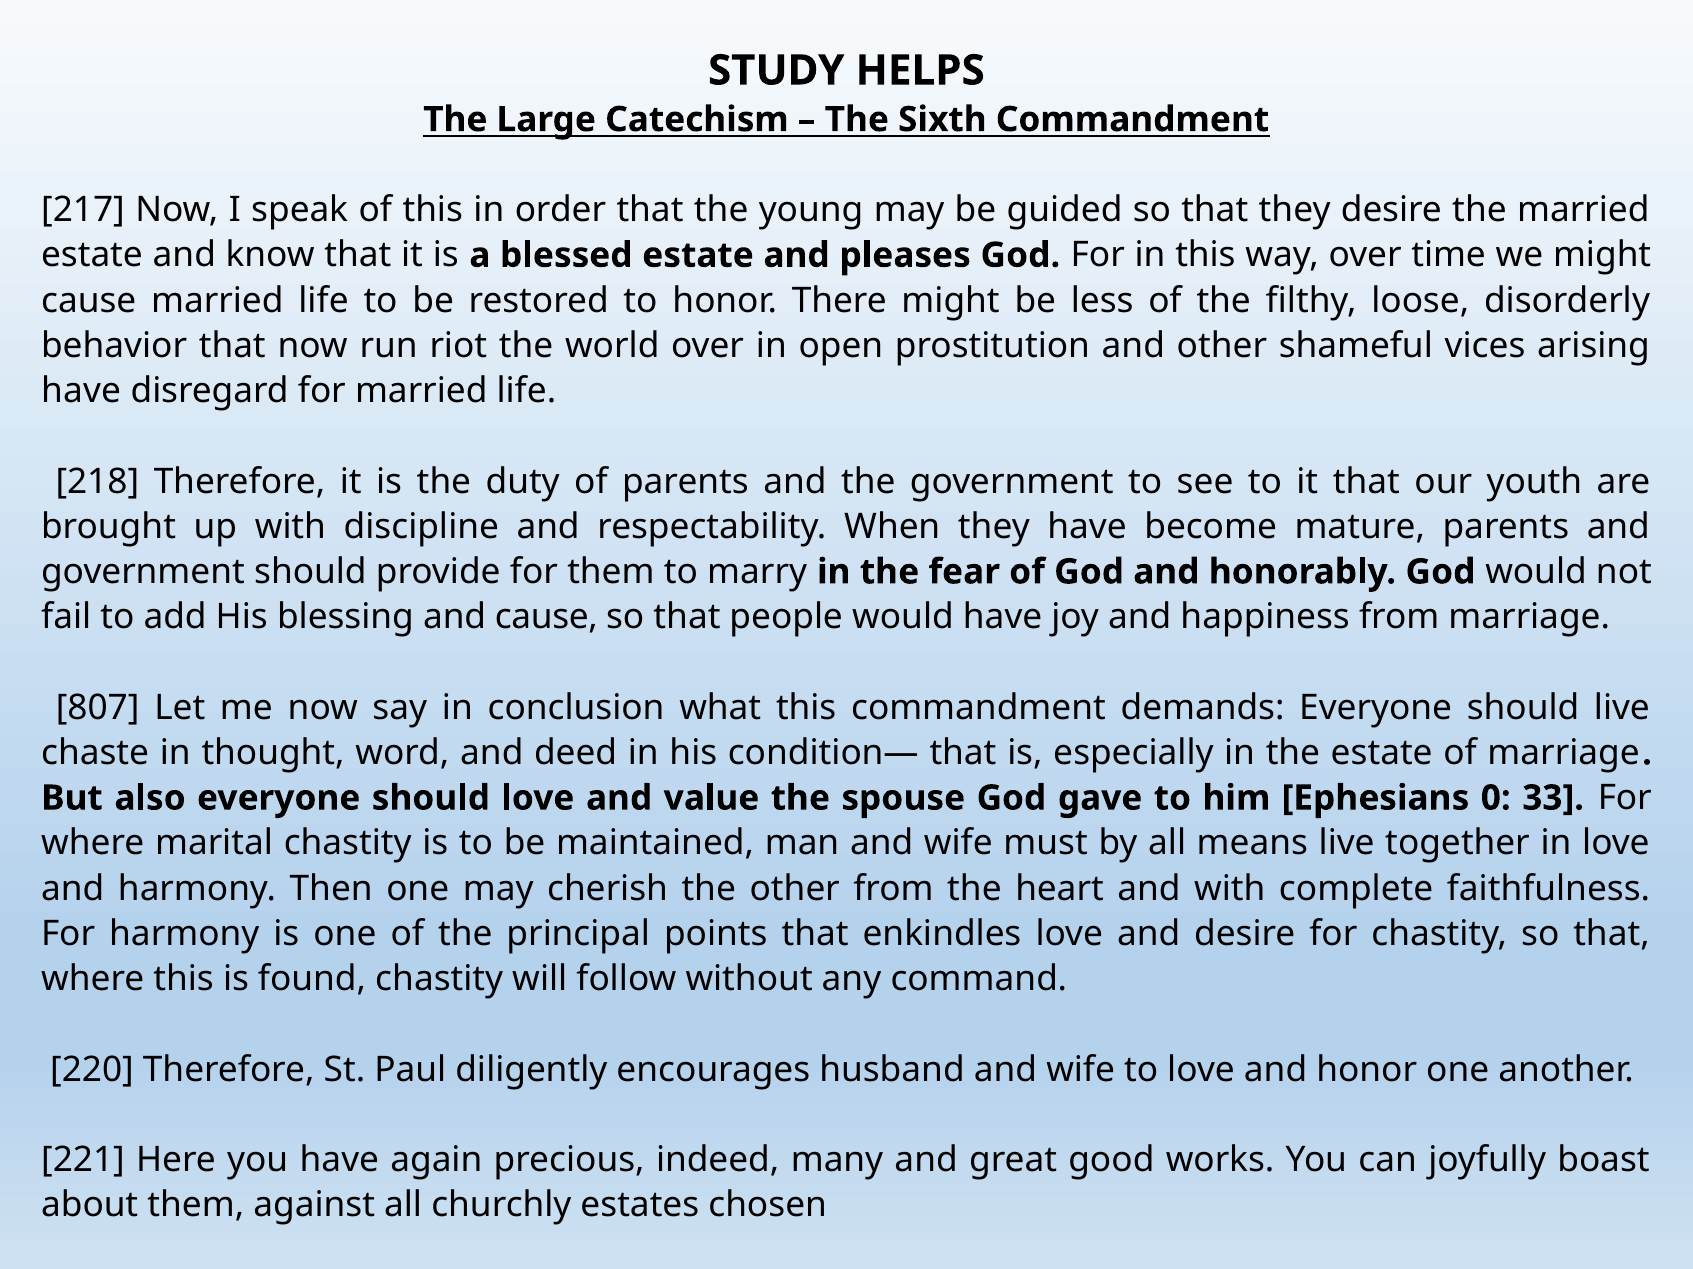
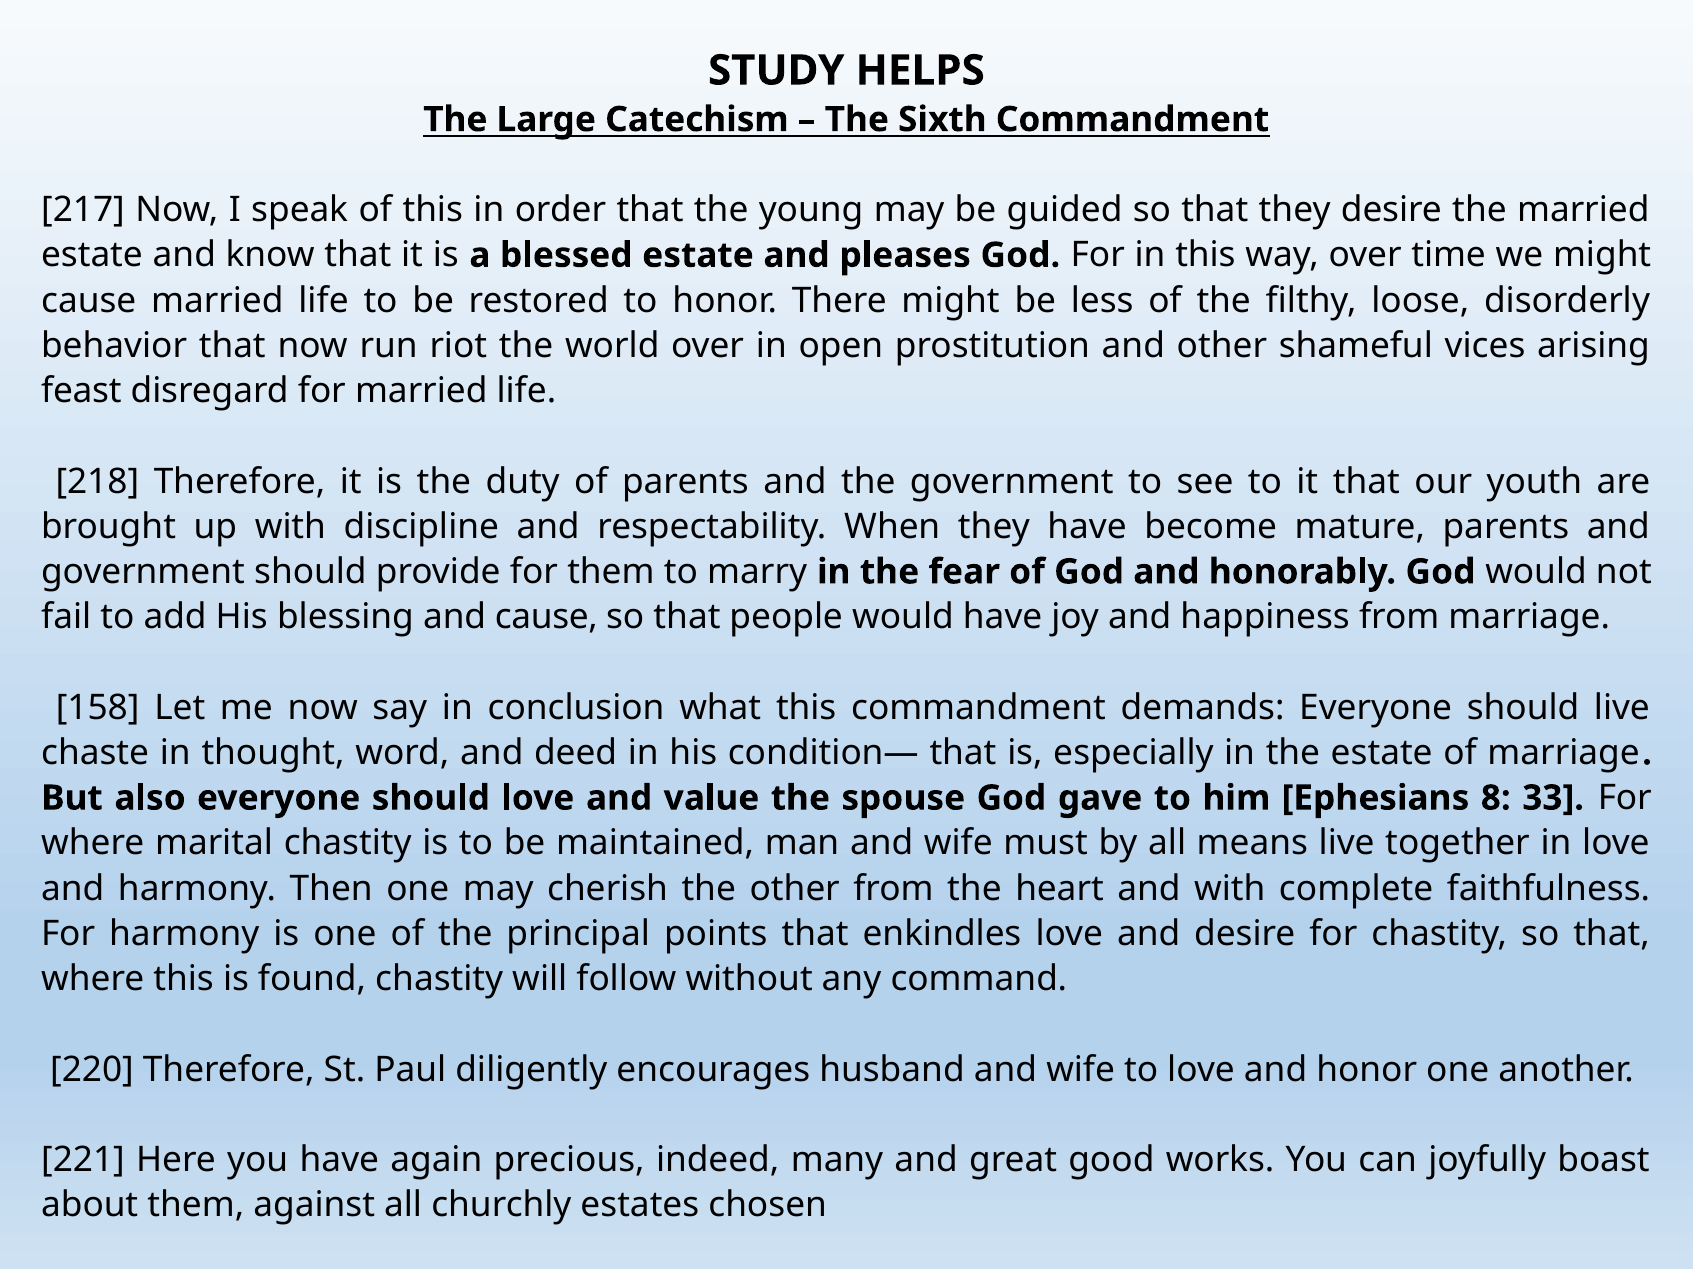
have at (81, 391): have -> feast
807: 807 -> 158
0: 0 -> 8
